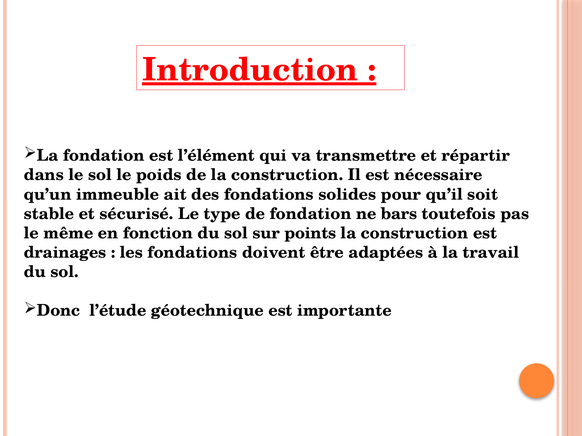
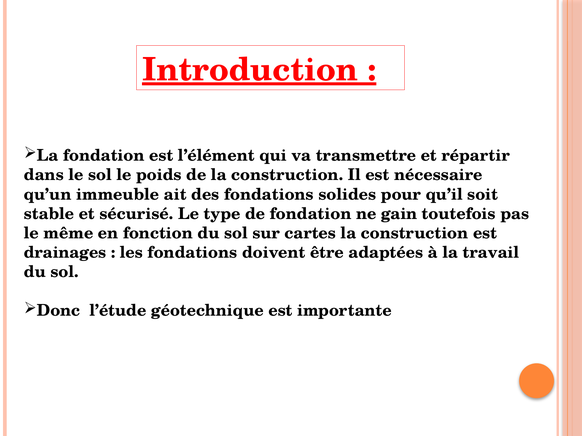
bars: bars -> gain
points: points -> cartes
